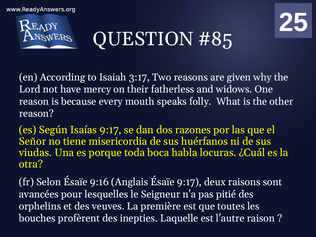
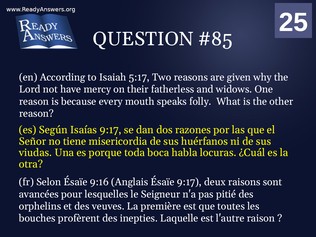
3:17: 3:17 -> 5:17
